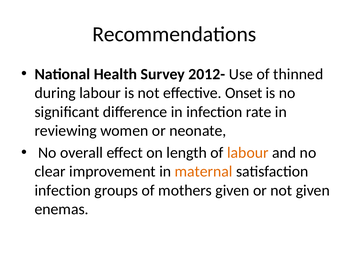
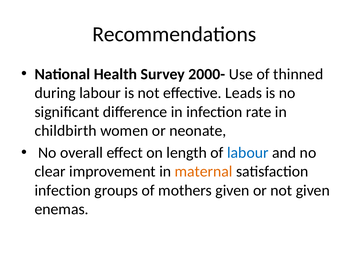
2012-: 2012- -> 2000-
Onset: Onset -> Leads
reviewing: reviewing -> childbirth
labour at (248, 153) colour: orange -> blue
